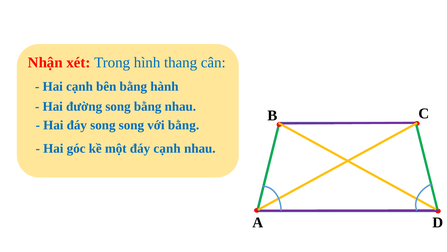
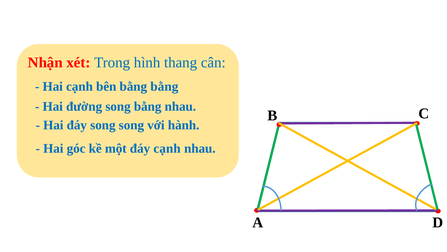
bằng hành: hành -> bằng
với bằng: bằng -> hành
